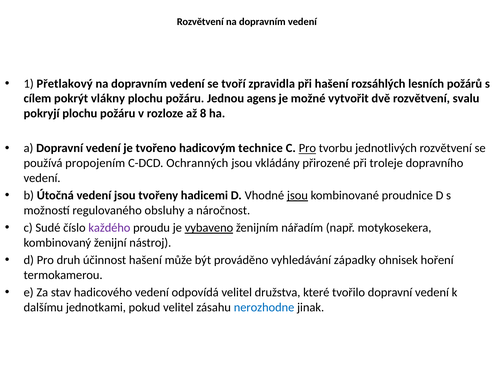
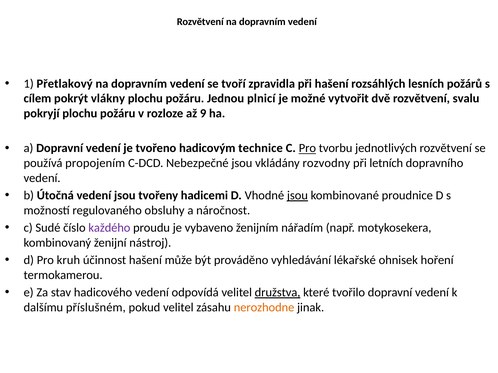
agens: agens -> plnicí
8: 8 -> 9
Ochranných: Ochranných -> Nebezpečné
přirozené: přirozené -> rozvodny
troleje: troleje -> letních
vybaveno underline: present -> none
druh: druh -> kruh
západky: západky -> lékařské
družstva underline: none -> present
jednotkami: jednotkami -> příslušném
nerozhodne colour: blue -> orange
